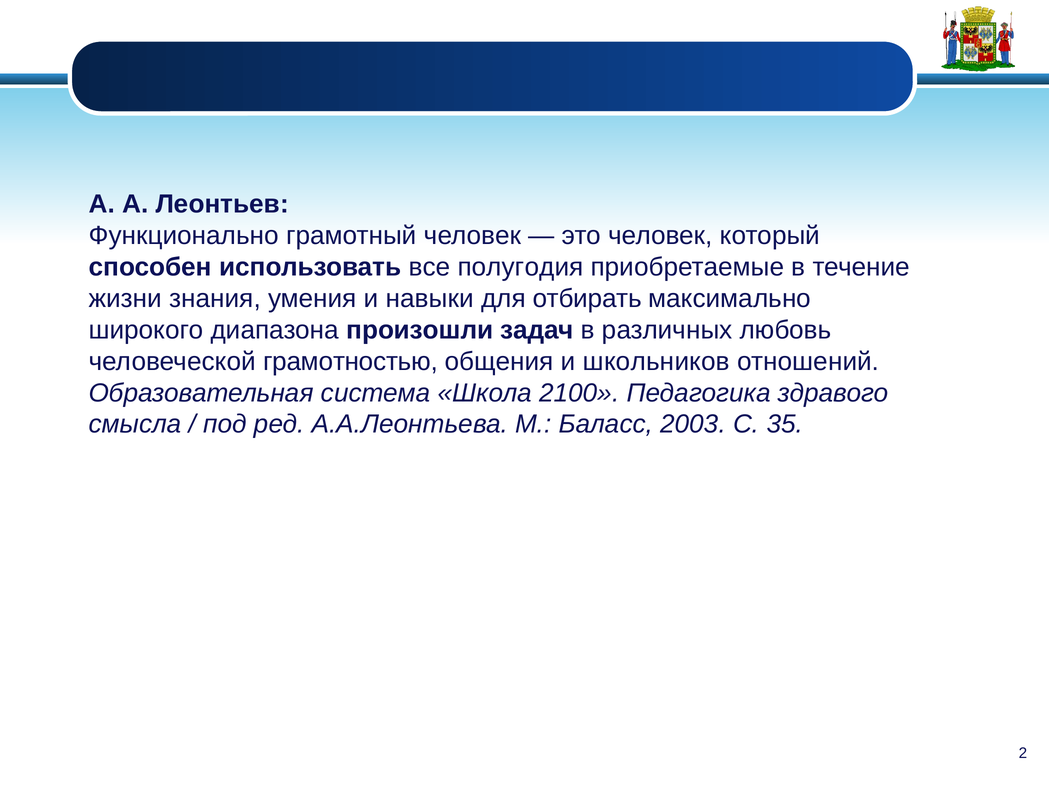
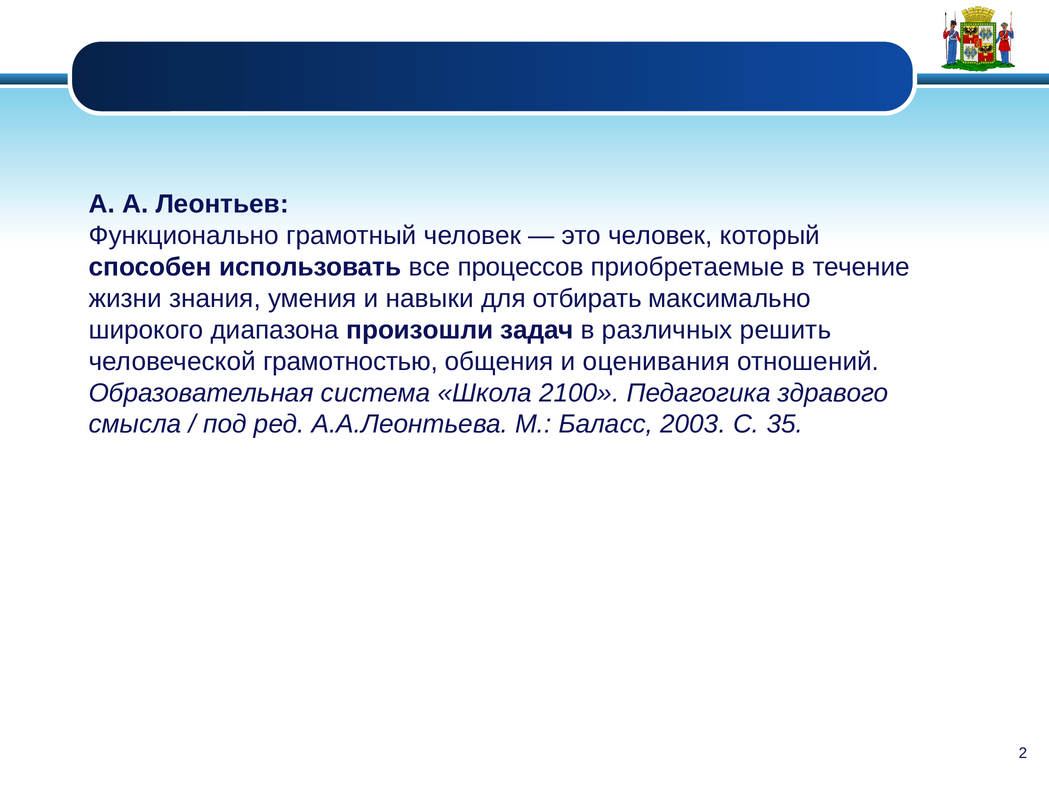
полугодия: полугодия -> процессов
любовь: любовь -> решить
школьников: школьников -> оценивания
